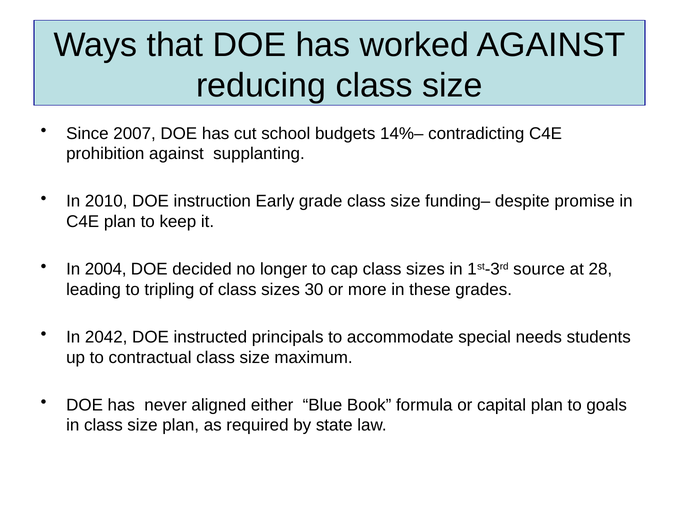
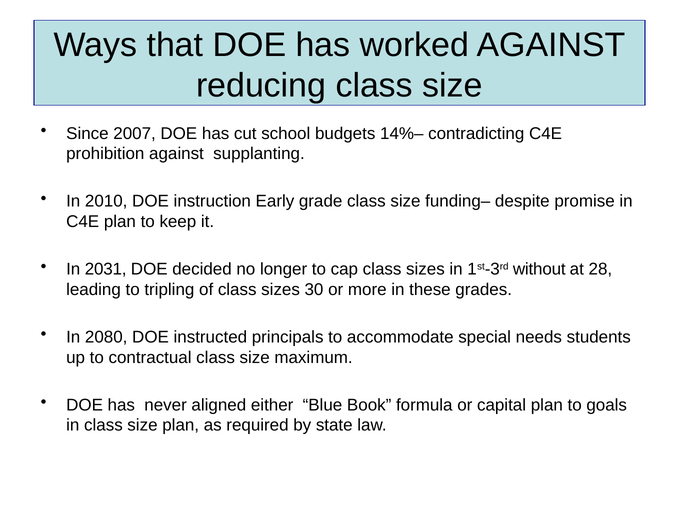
2004: 2004 -> 2031
source: source -> without
2042: 2042 -> 2080
